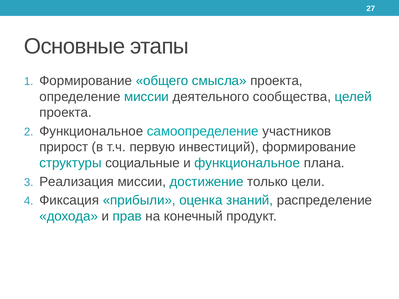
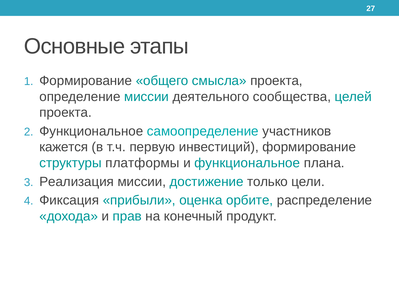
прирост: прирост -> кажется
социальные: социальные -> платформы
знаний: знаний -> орбите
